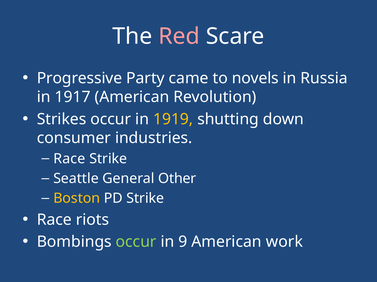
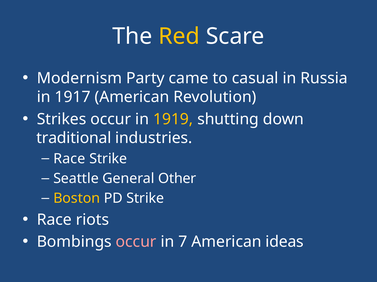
Red colour: pink -> yellow
Progressive: Progressive -> Modernism
novels: novels -> casual
consumer: consumer -> traditional
occur at (136, 242) colour: light green -> pink
9: 9 -> 7
work: work -> ideas
